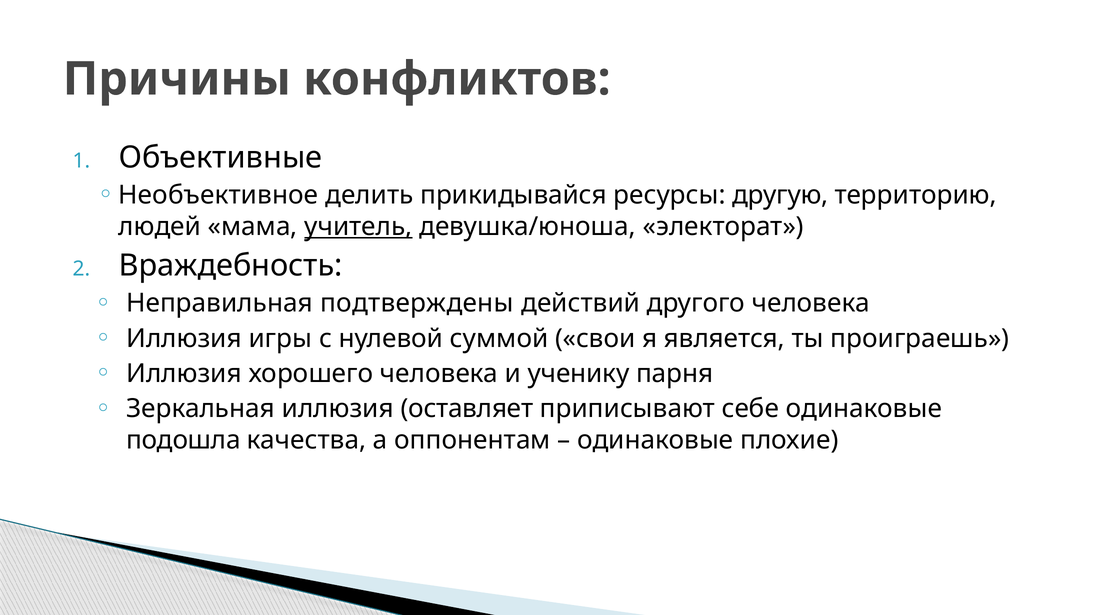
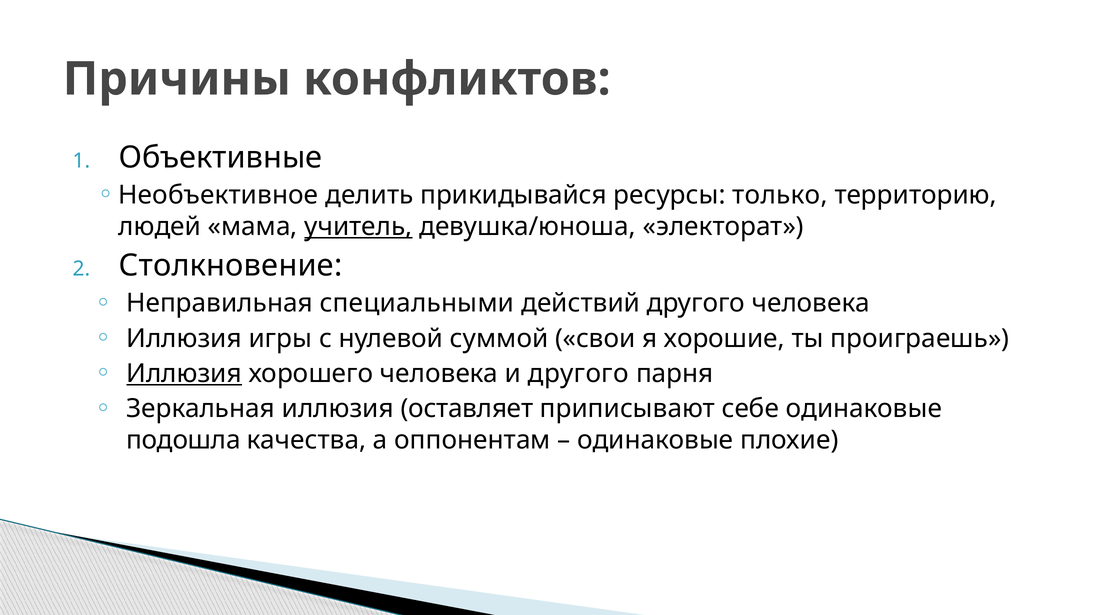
другую: другую -> только
Враждебность: Враждебность -> Столкновение
подтверждены: подтверждены -> специальными
является: является -> хорошие
Иллюзия at (184, 374) underline: none -> present
и ученику: ученику -> другого
